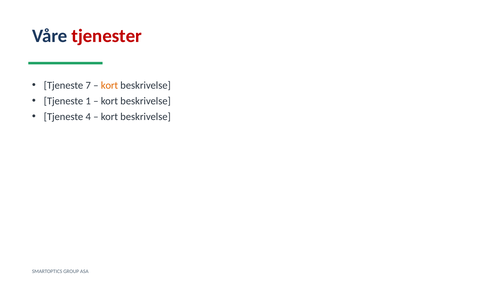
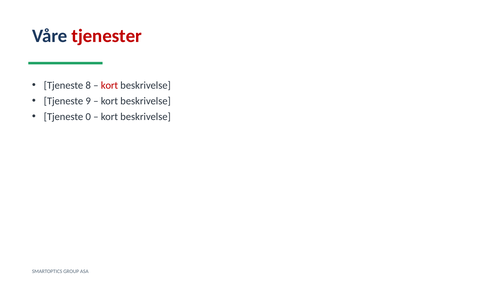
7: 7 -> 8
kort at (109, 85) colour: orange -> red
1: 1 -> 9
4: 4 -> 0
